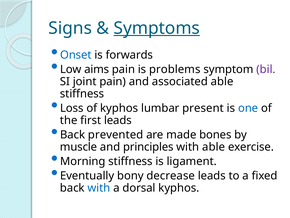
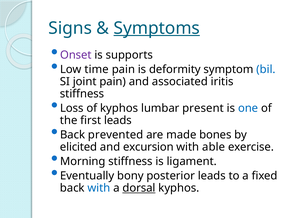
Onset colour: blue -> purple
forwards: forwards -> supports
aims: aims -> time
problems: problems -> deformity
bil colour: purple -> blue
associated able: able -> iritis
muscle: muscle -> elicited
principles: principles -> excursion
decrease: decrease -> posterior
dorsal underline: none -> present
